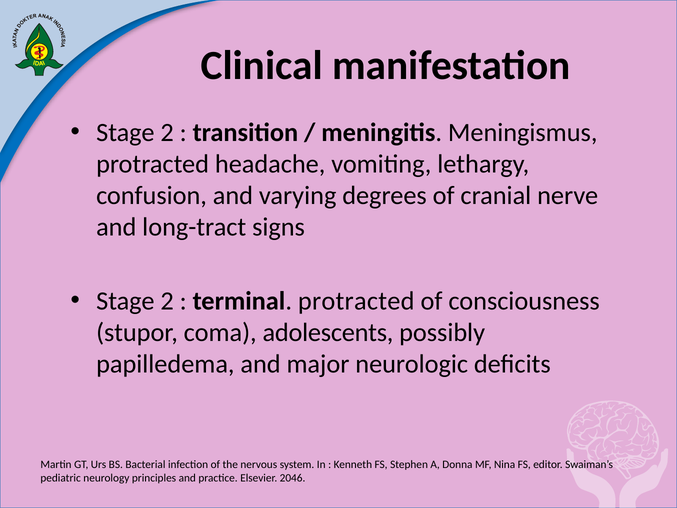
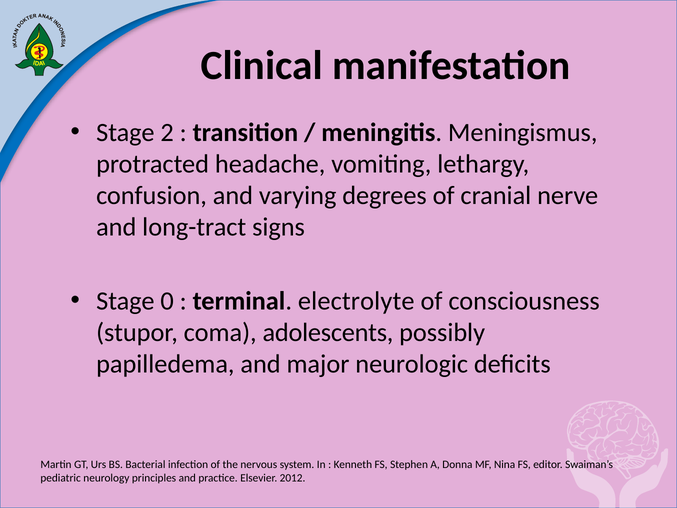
2 at (167, 301): 2 -> 0
terminal protracted: protracted -> electrolyte
2046: 2046 -> 2012
